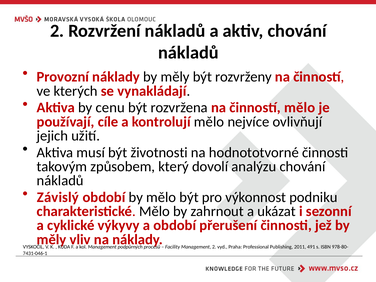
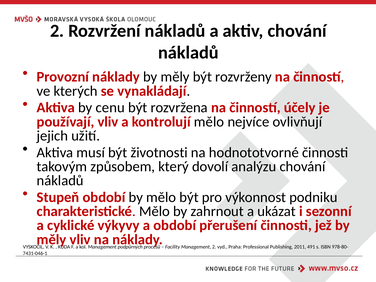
činností mělo: mělo -> účely
používají cíle: cíle -> vliv
Závislý: Závislý -> Stupeň
